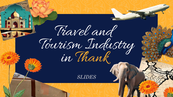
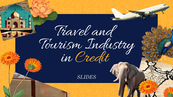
Thank: Thank -> Credit
